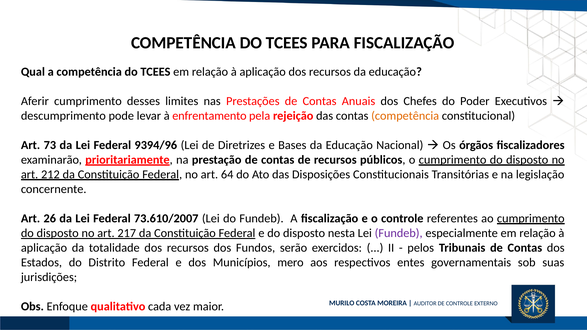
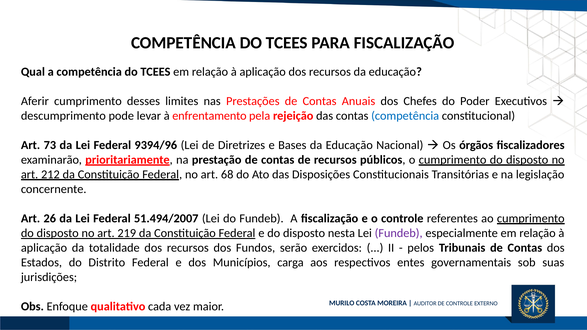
competência at (405, 116) colour: orange -> blue
64: 64 -> 68
73.610/2007: 73.610/2007 -> 51.494/2007
217: 217 -> 219
mero: mero -> carga
